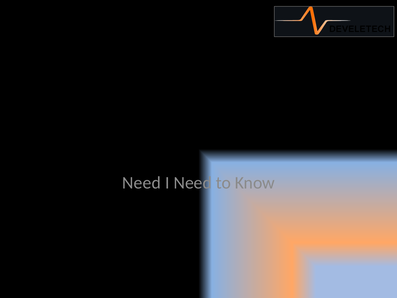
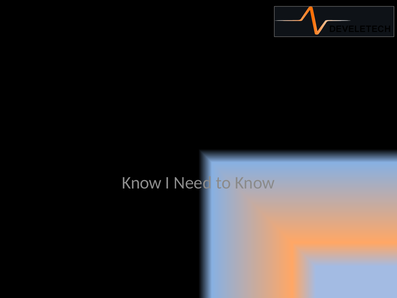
Need at (141, 183): Need -> Know
